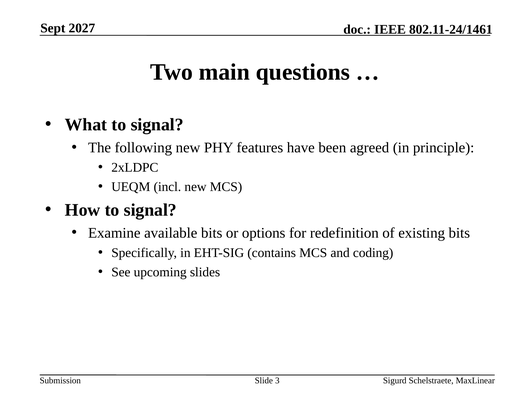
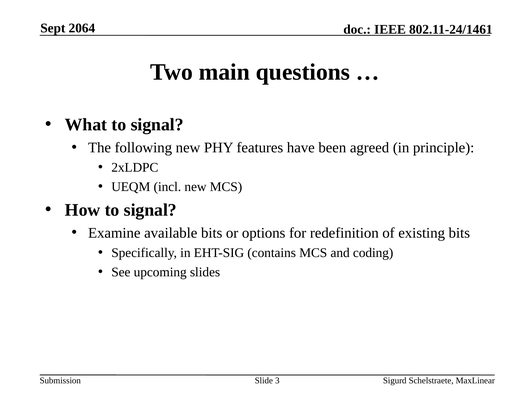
2027: 2027 -> 2064
